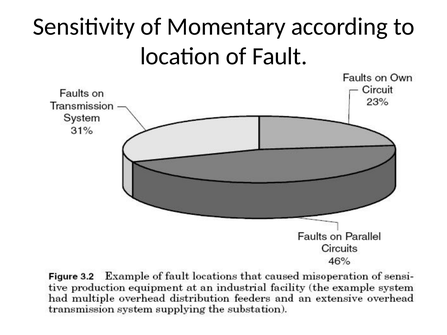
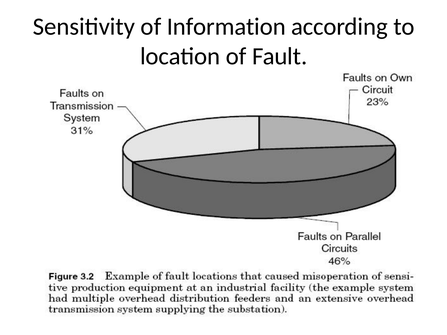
Momentary: Momentary -> Information
